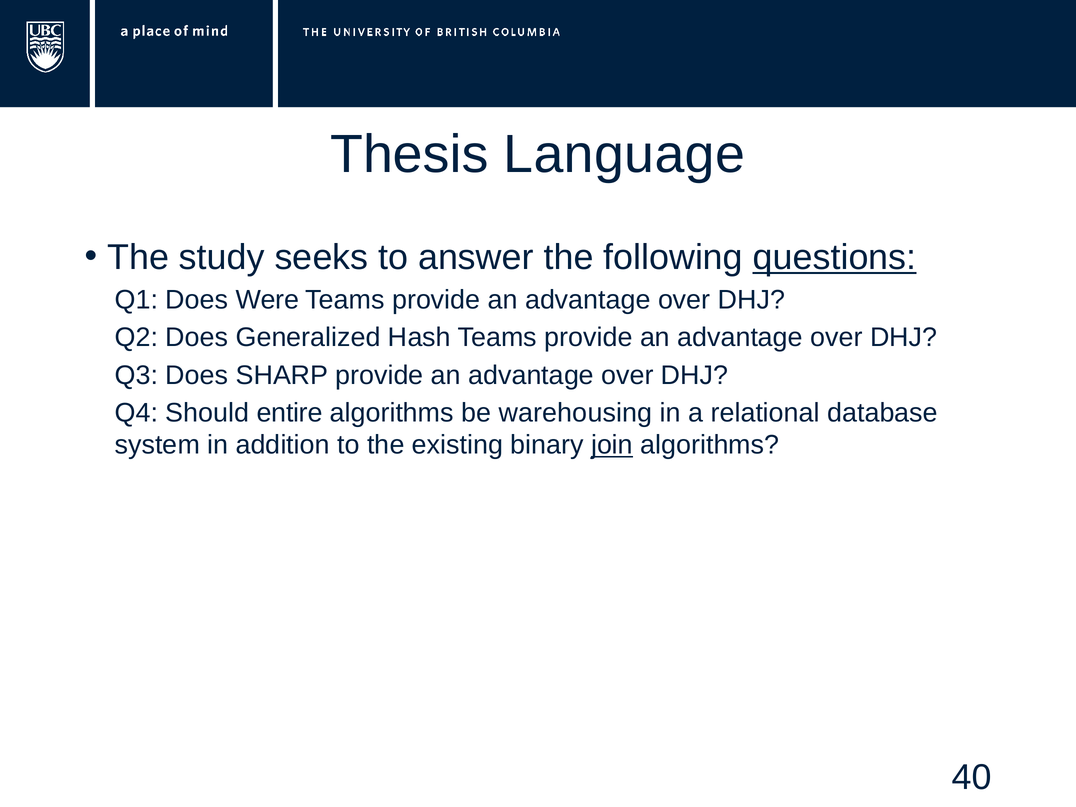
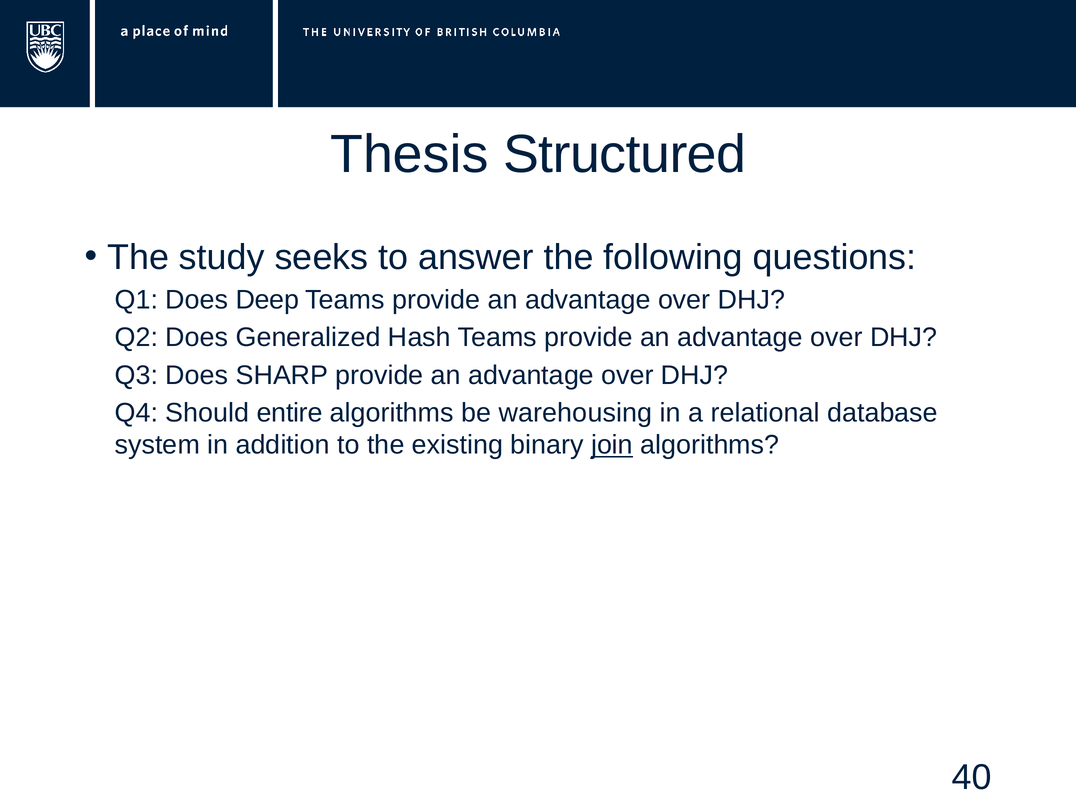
Language: Language -> Structured
questions underline: present -> none
Were: Were -> Deep
